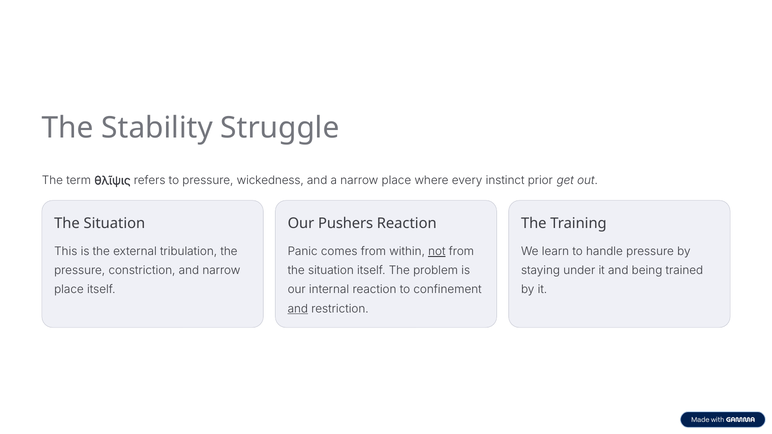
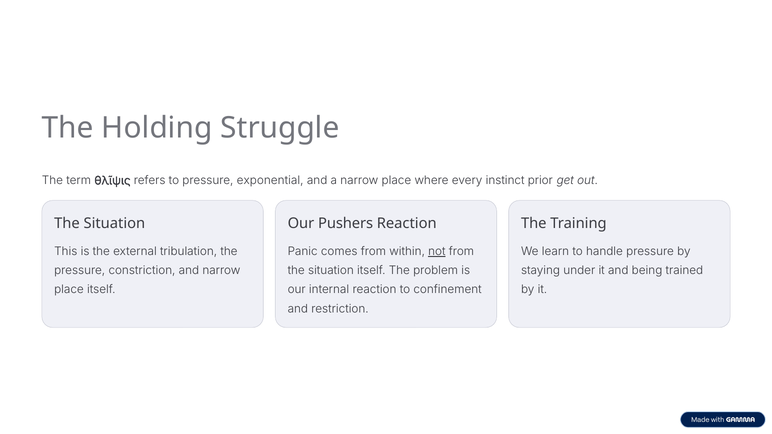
Stability: Stability -> Holding
wickedness: wickedness -> exponential
and at (298, 309) underline: present -> none
